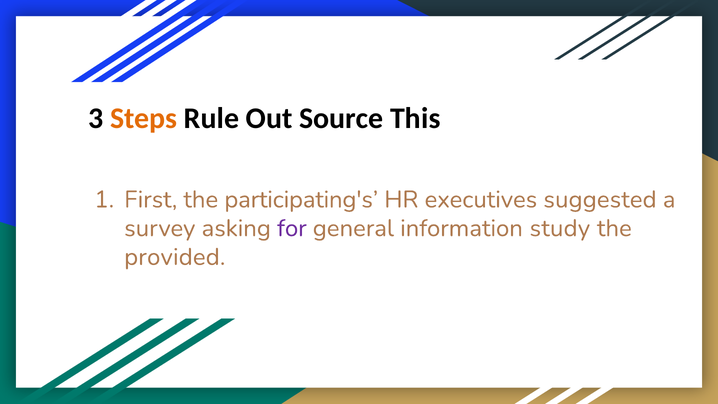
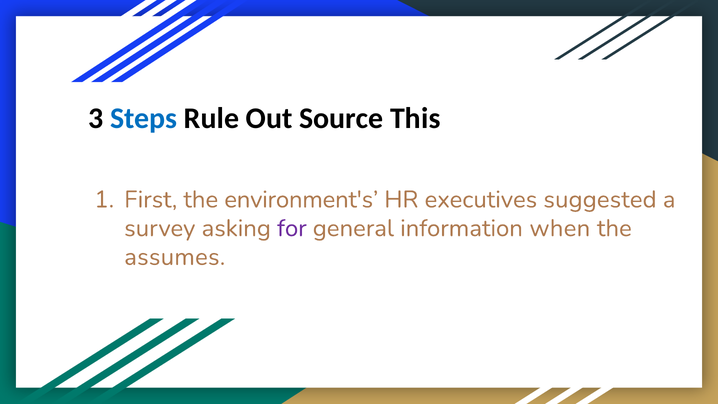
Steps colour: orange -> blue
participating's: participating's -> environment's
study: study -> when
provided: provided -> assumes
